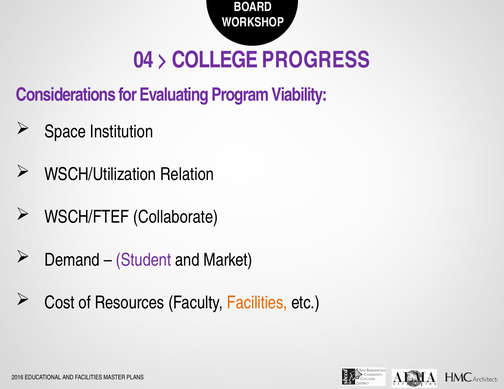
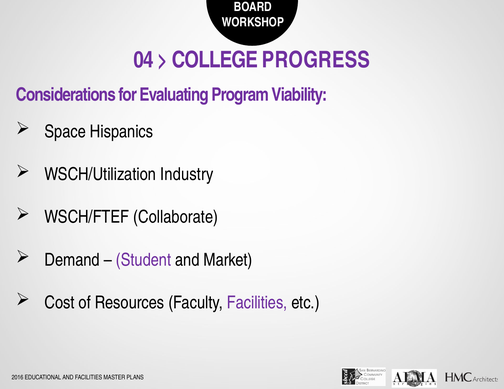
Institution: Institution -> Hispanics
Relation: Relation -> Industry
Facilities at (257, 303) colour: orange -> purple
